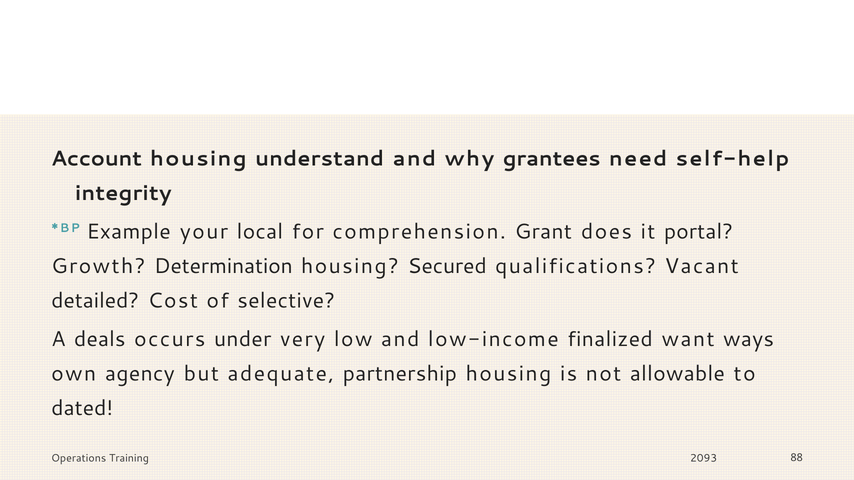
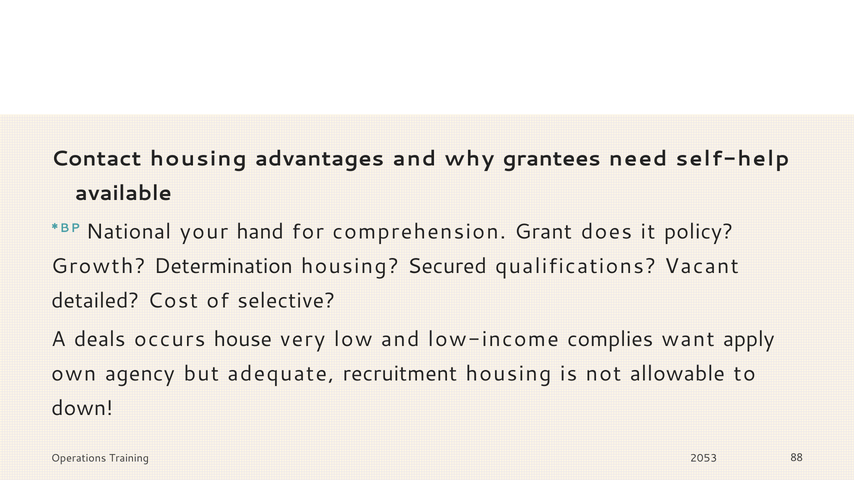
Account: Account -> Contact
understand: understand -> advantages
integrity: integrity -> available
Example: Example -> National
local: local -> hand
portal: portal -> policy
under: under -> house
finalized: finalized -> complies
ways: ways -> apply
partnership: partnership -> recruitment
dated: dated -> down
2093: 2093 -> 2053
